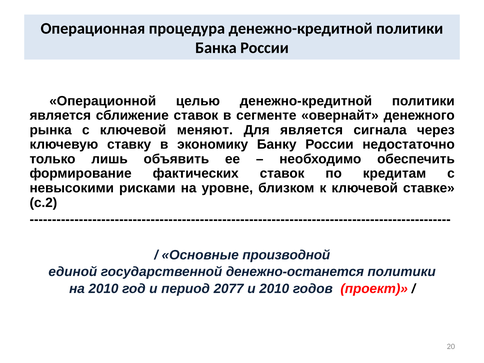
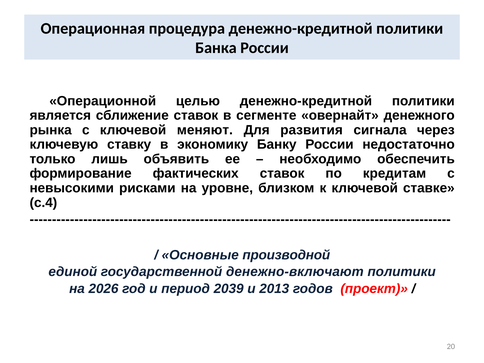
Для является: является -> развития
с.2: с.2 -> с.4
денежно-останется: денежно-останется -> денежно-включают
на 2010: 2010 -> 2026
2077: 2077 -> 2039
и 2010: 2010 -> 2013
